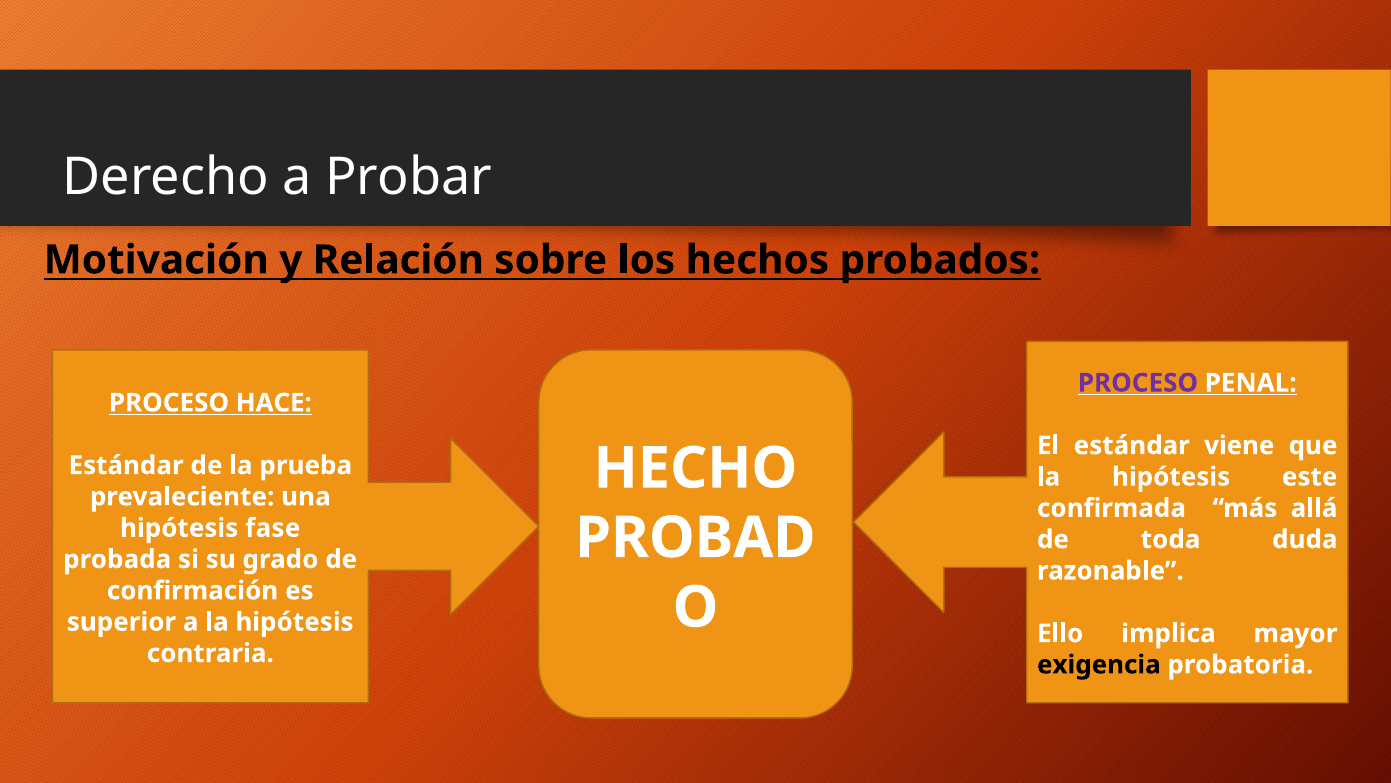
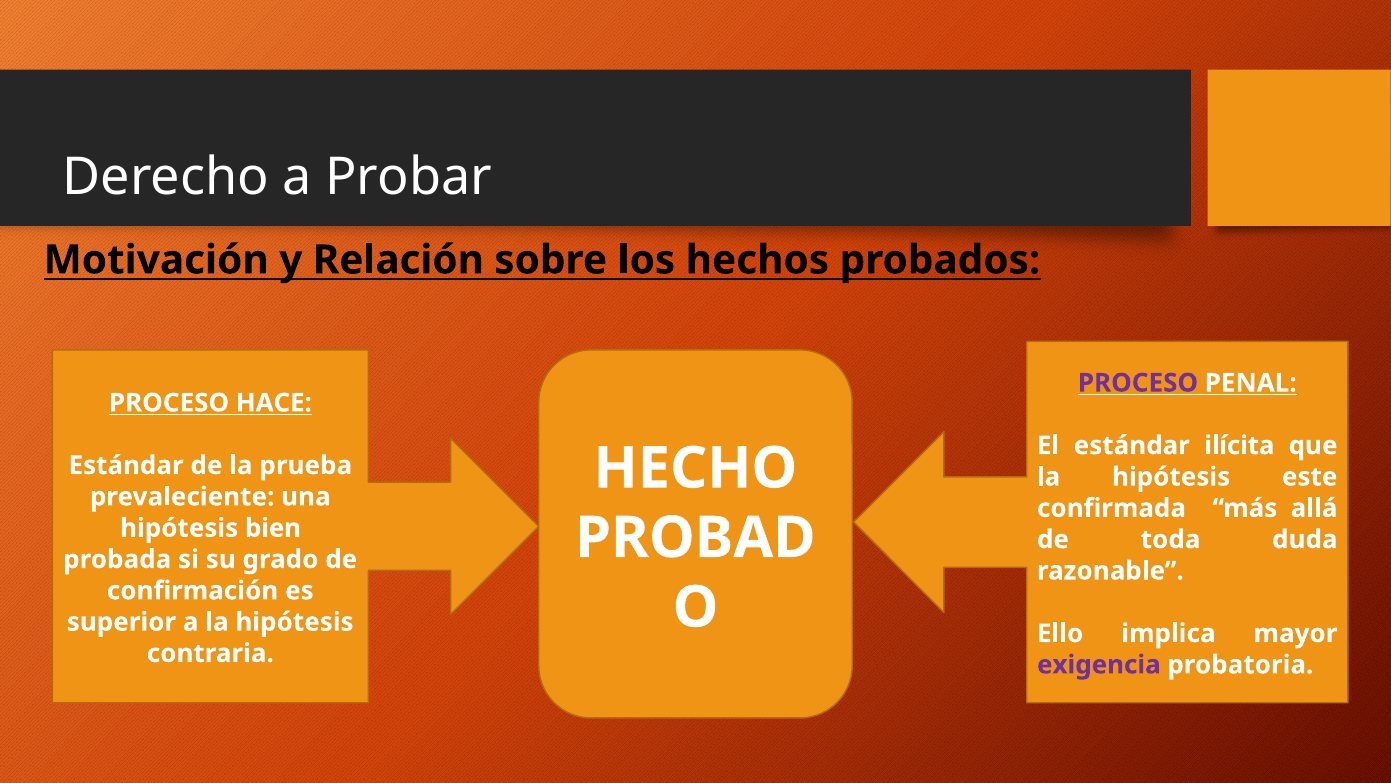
viene: viene -> ilícita
fase: fase -> bien
exigencia colour: black -> purple
